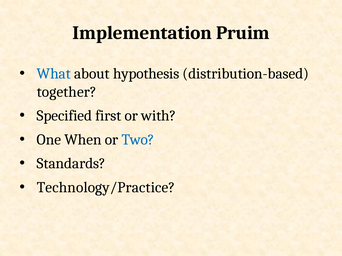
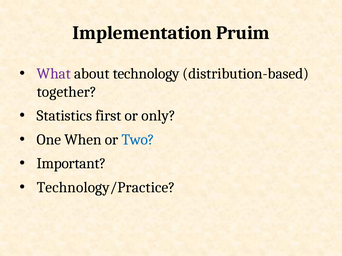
What colour: blue -> purple
hypothesis: hypothesis -> technology
Specified: Specified -> Statistics
with: with -> only
Standards: Standards -> Important
